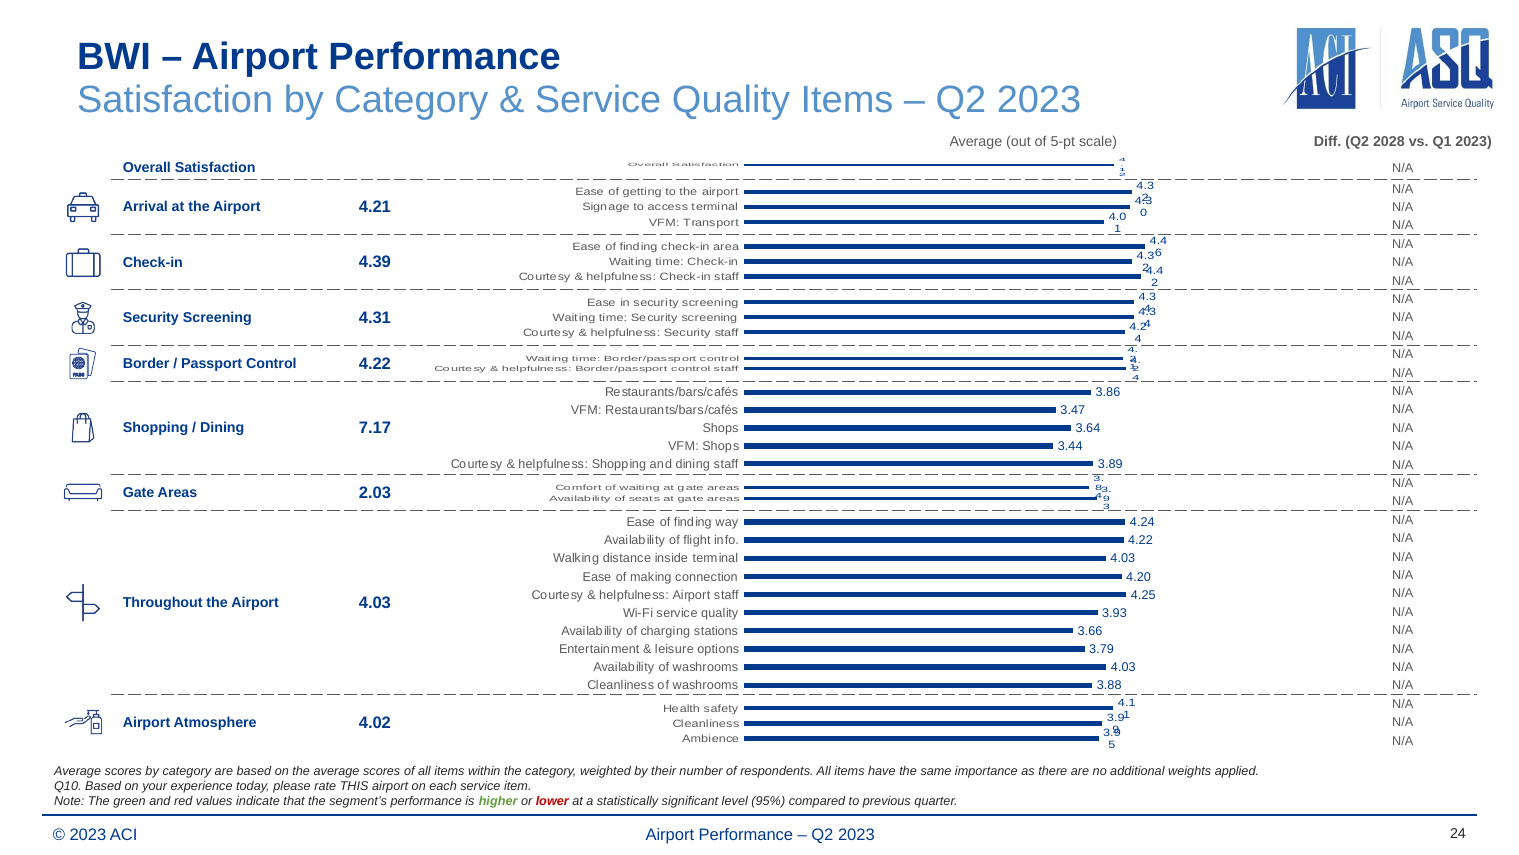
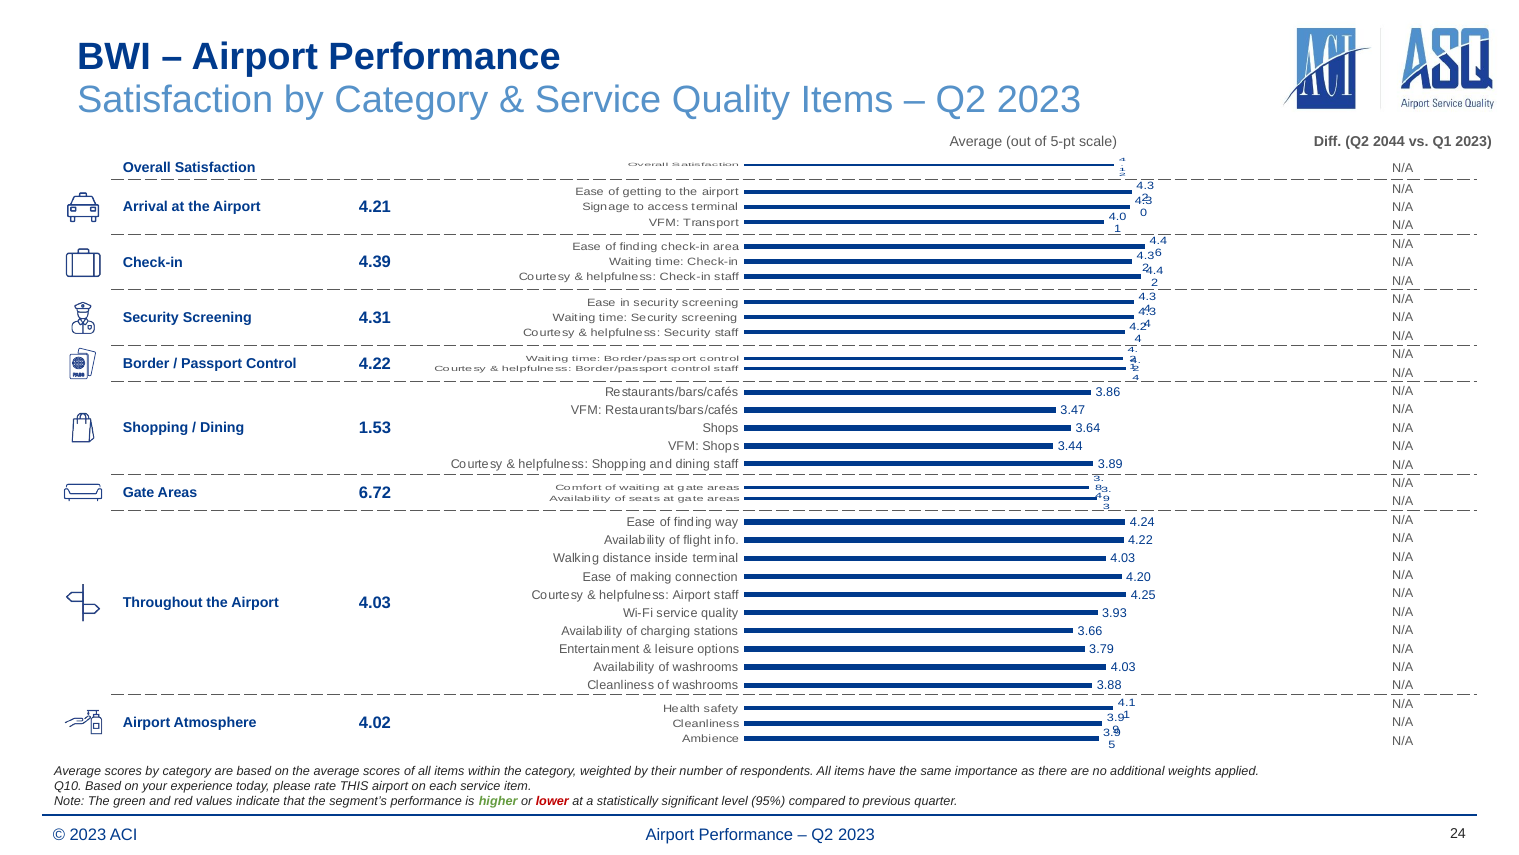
2028: 2028 -> 2044
7.17: 7.17 -> 1.53
2.03: 2.03 -> 6.72
